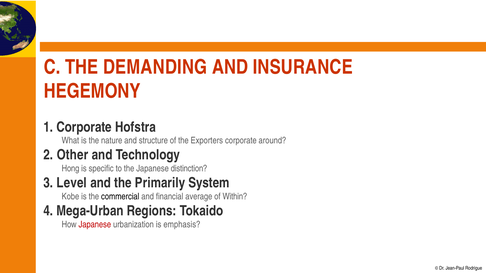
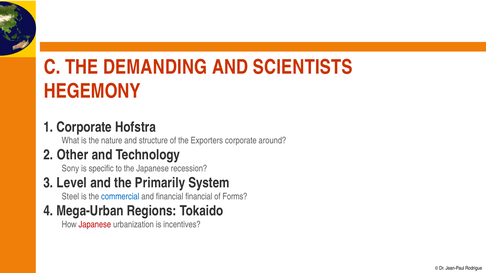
INSURANCE: INSURANCE -> SCIENTISTS
Hong: Hong -> Sony
distinction: distinction -> recession
Kobe: Kobe -> Steel
commercial colour: black -> blue
financial average: average -> financial
Within: Within -> Forms
emphasis: emphasis -> incentives
